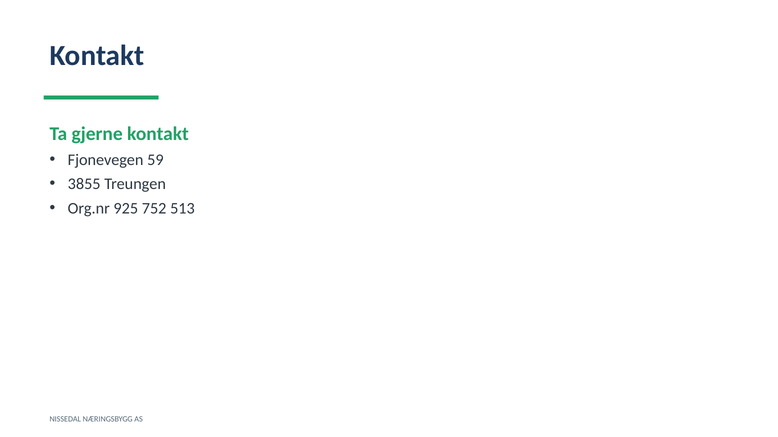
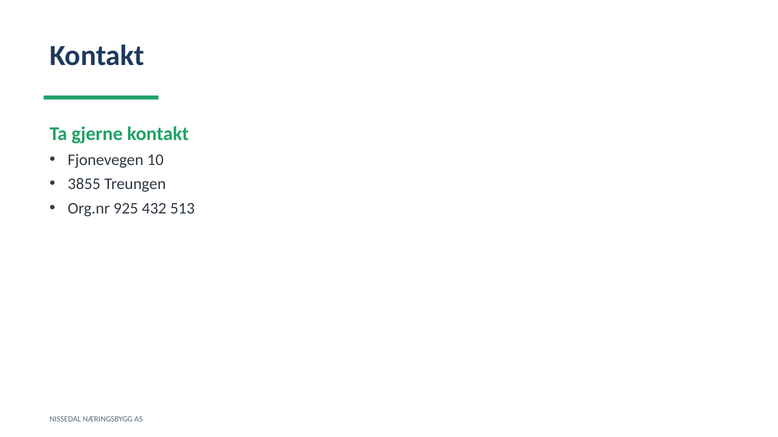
59: 59 -> 10
752: 752 -> 432
